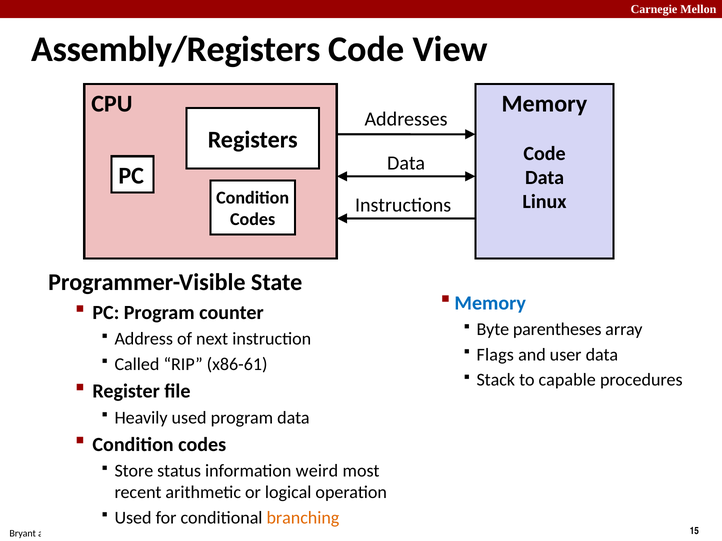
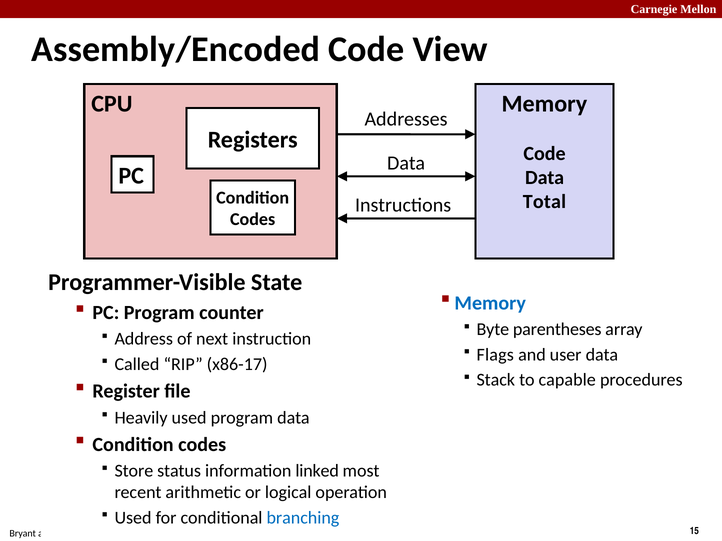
Assembly/Registers: Assembly/Registers -> Assembly/Encoded
Linux: Linux -> Total
x86-61: x86-61 -> x86-17
weird: weird -> linked
branching colour: orange -> blue
